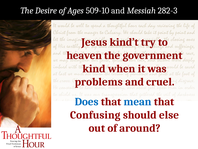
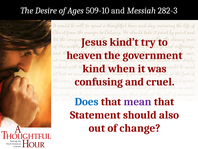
problems: problems -> confusing
mean colour: blue -> purple
Confusing: Confusing -> Statement
else: else -> also
around: around -> change
